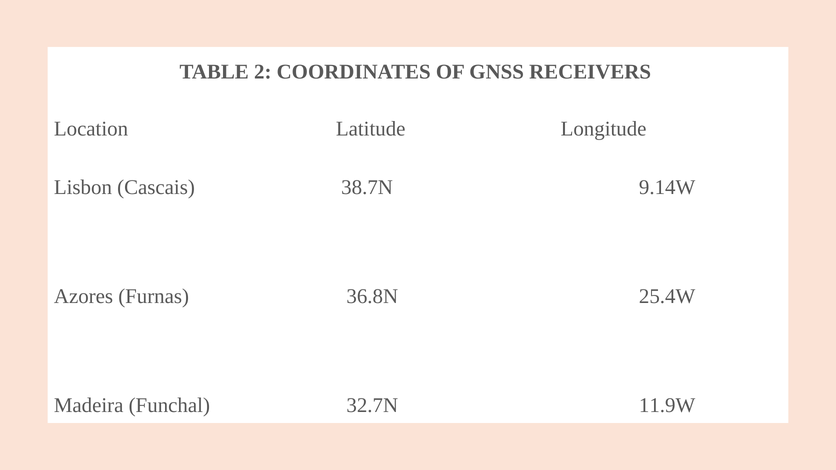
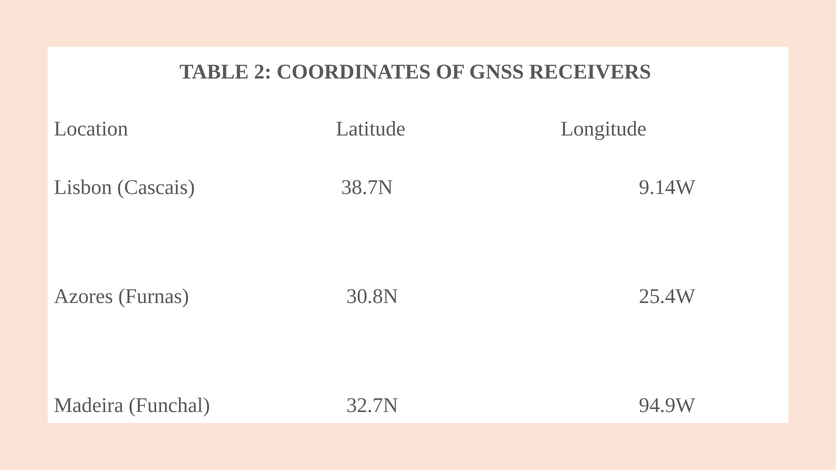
36.8N: 36.8N -> 30.8N
11.9W: 11.9W -> 94.9W
